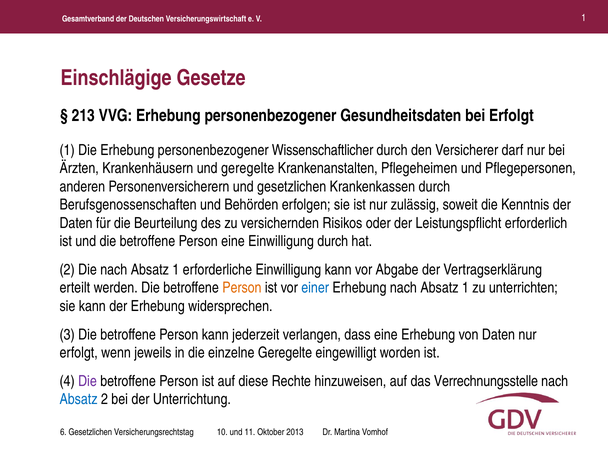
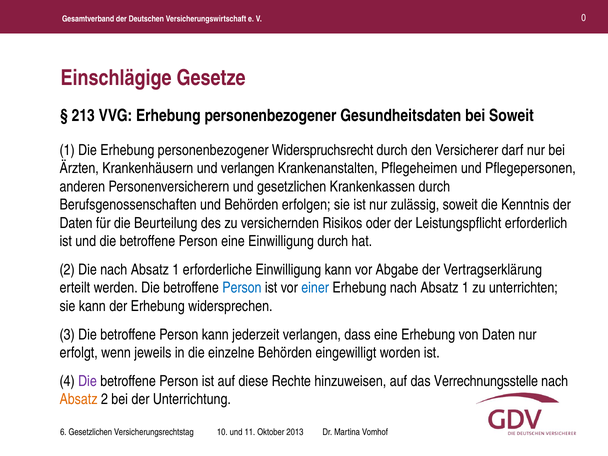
1 at (584, 18): 1 -> 0
bei Erfolgt: Erfolgt -> Soweit
Wissenschaftlicher: Wissenschaftlicher -> Widerspruchsrecht
und geregelte: geregelte -> verlangen
Person at (242, 288) colour: orange -> blue
einzelne Geregelte: Geregelte -> Behörden
Absatz at (79, 399) colour: blue -> orange
